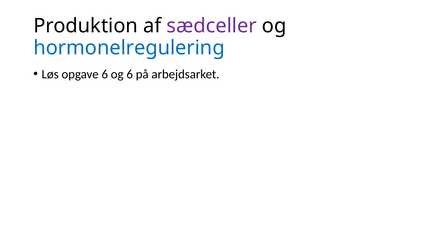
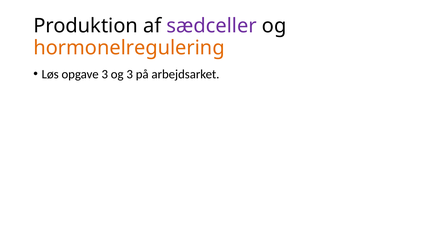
hormonelregulering colour: blue -> orange
opgave 6: 6 -> 3
og 6: 6 -> 3
